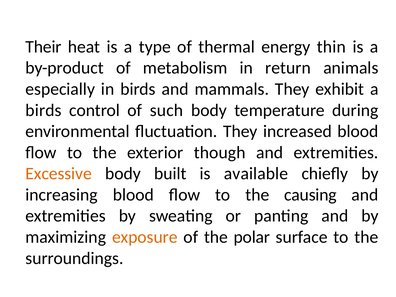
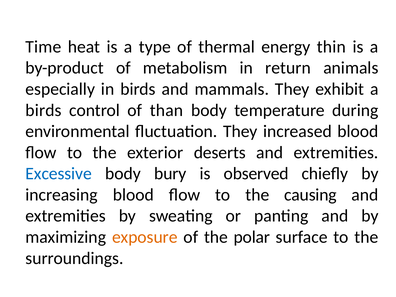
Their: Their -> Time
such: such -> than
though: though -> deserts
Excessive colour: orange -> blue
built: built -> bury
available: available -> observed
